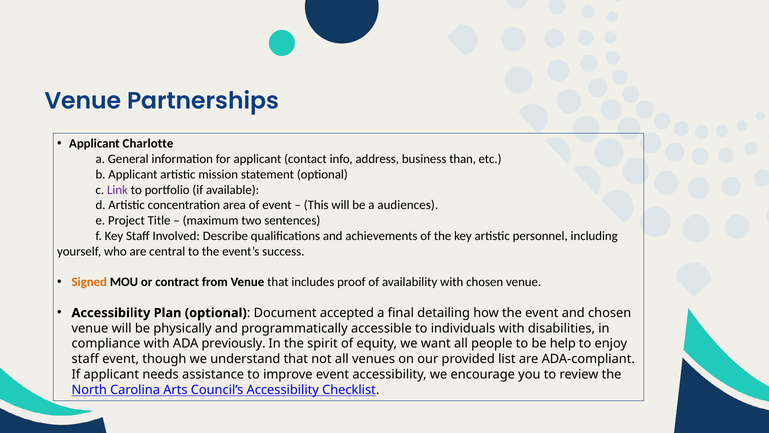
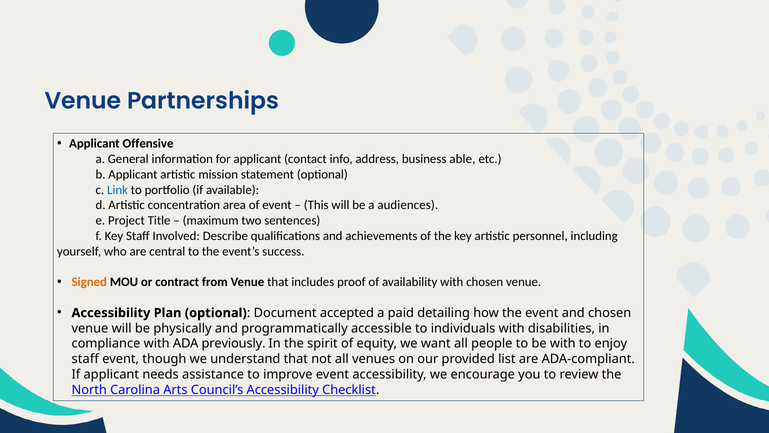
Charlotte: Charlotte -> Offensive
than: than -> able
Link colour: purple -> blue
final: final -> paid
be help: help -> with
